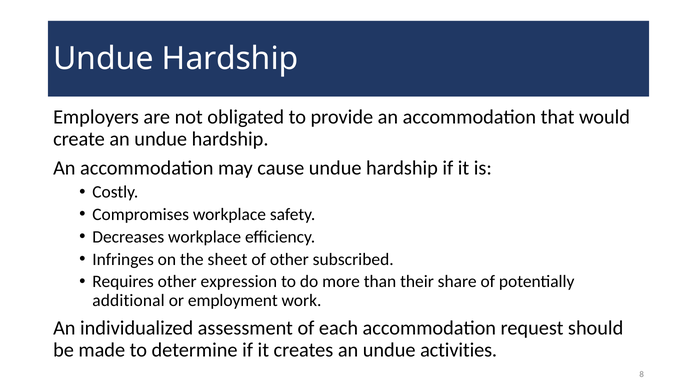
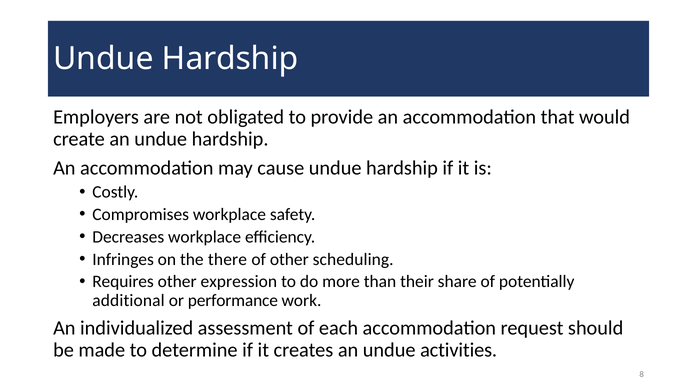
sheet: sheet -> there
subscribed: subscribed -> scheduling
employment: employment -> performance
